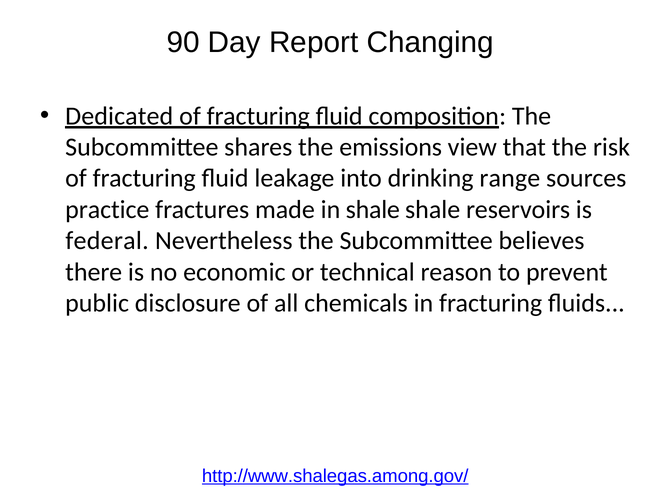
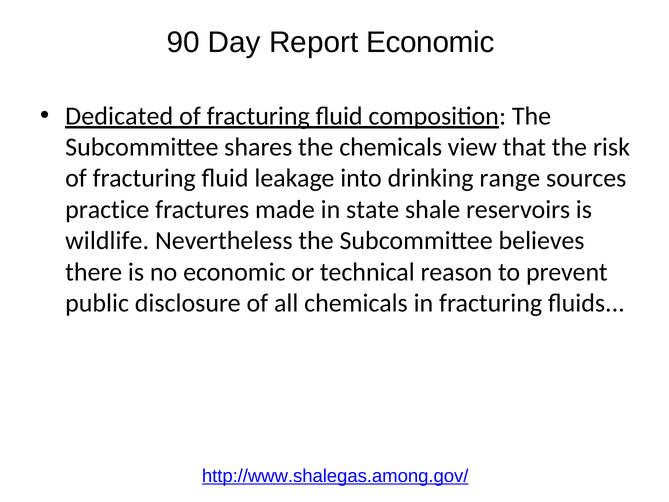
Report Changing: Changing -> Economic
the emissions: emissions -> chemicals
in shale: shale -> state
federal: federal -> wildlife
